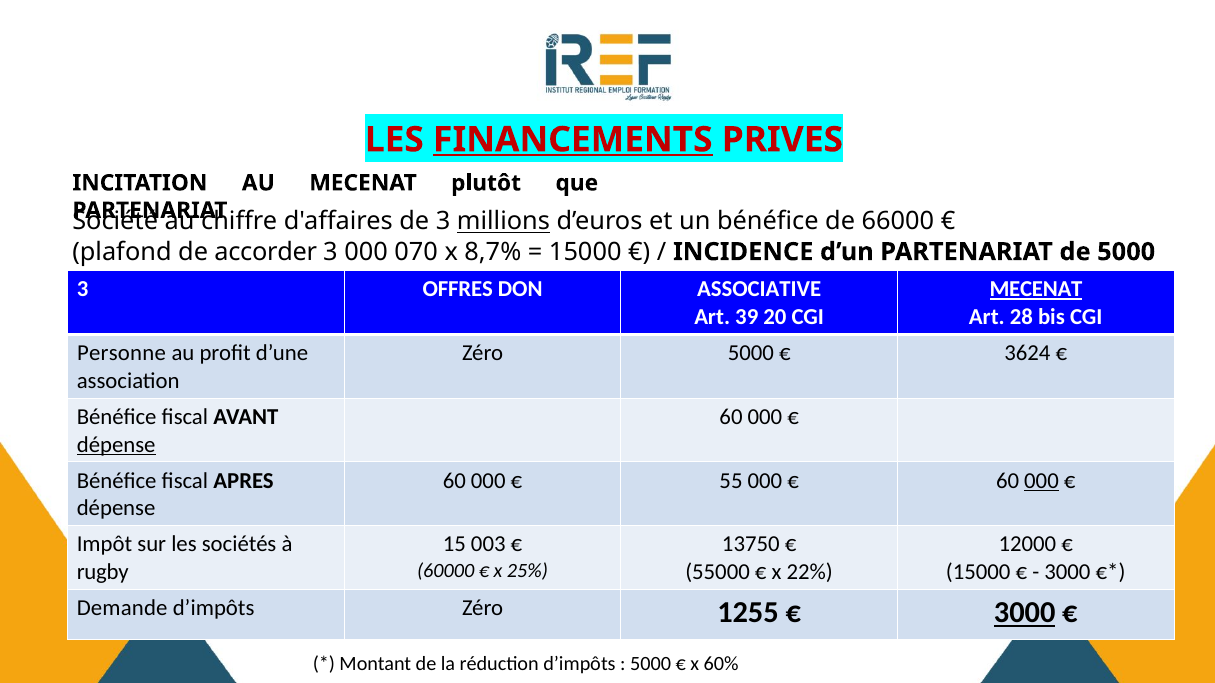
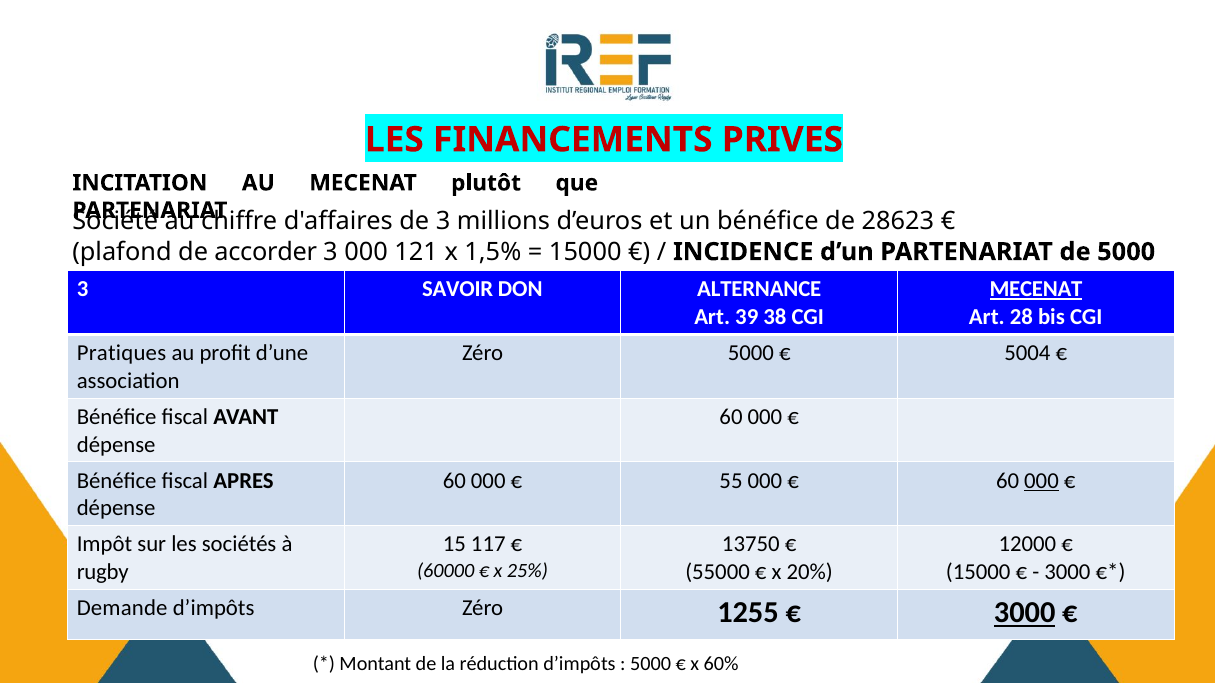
FINANCEMENTS underline: present -> none
millions underline: present -> none
66000: 66000 -> 28623
070: 070 -> 121
8,7%: 8,7% -> 1,5%
OFFRES: OFFRES -> SAVOIR
ASSOCIATIVE: ASSOCIATIVE -> ALTERNANCE
20: 20 -> 38
Personne: Personne -> Pratiques
3624: 3624 -> 5004
dépense at (116, 445) underline: present -> none
003: 003 -> 117
22%: 22% -> 20%
